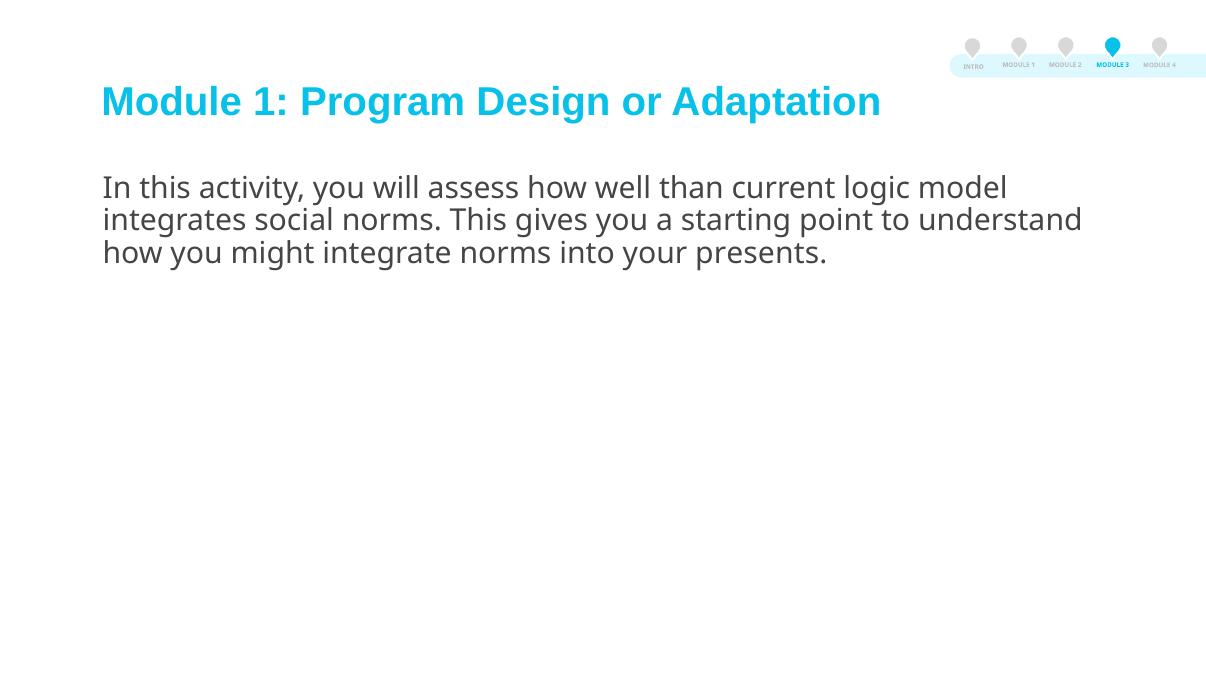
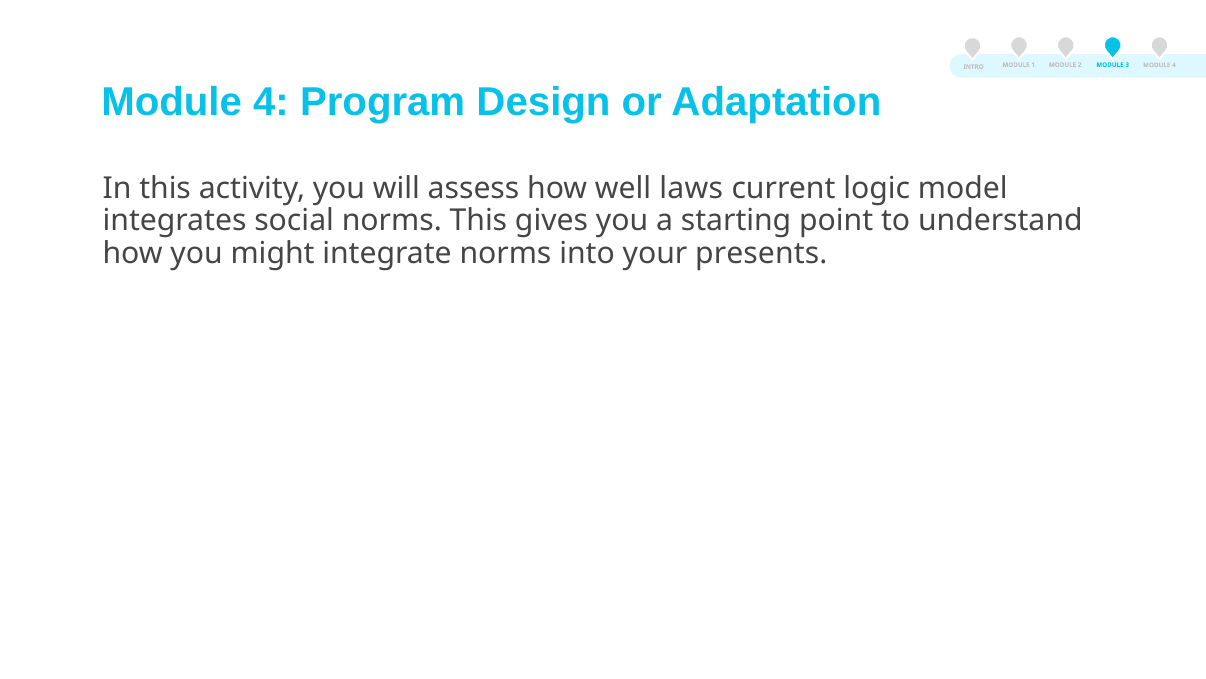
1 at (271, 102): 1 -> 4
than: than -> laws
